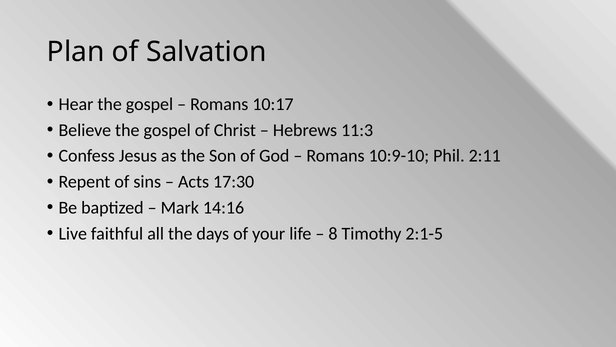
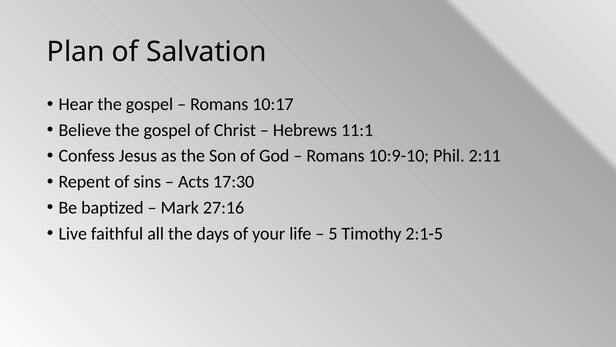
11:3: 11:3 -> 11:1
14:16: 14:16 -> 27:16
8: 8 -> 5
